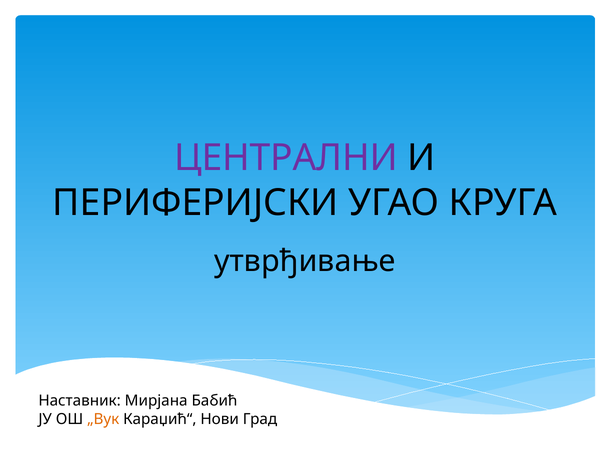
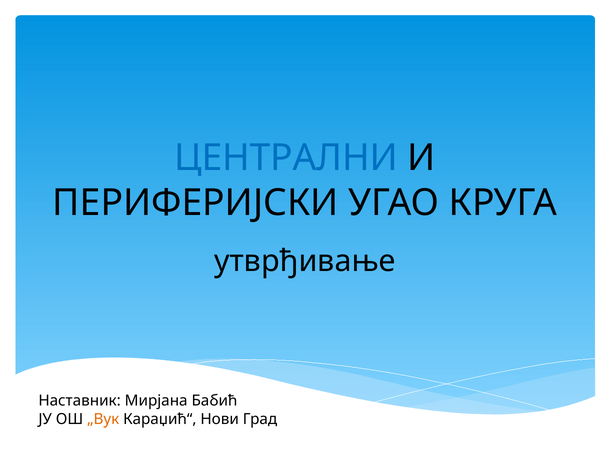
ЦЕНТРАЛНИ colour: purple -> blue
